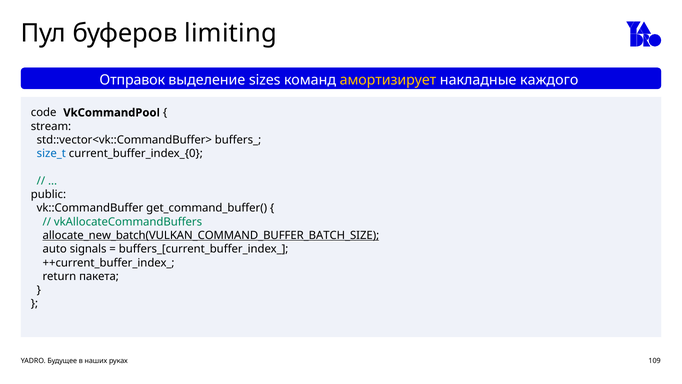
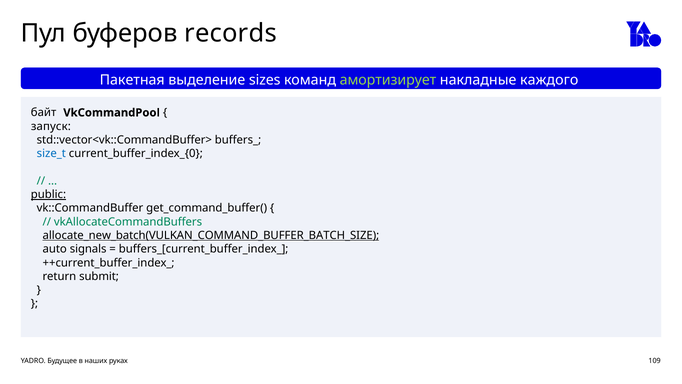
limiting: limiting -> records
Отправок: Отправок -> Пакетная
амортизирует colour: yellow -> light green
code: code -> байт
stream: stream -> запуск
public underline: none -> present
пакета: пакета -> submit
